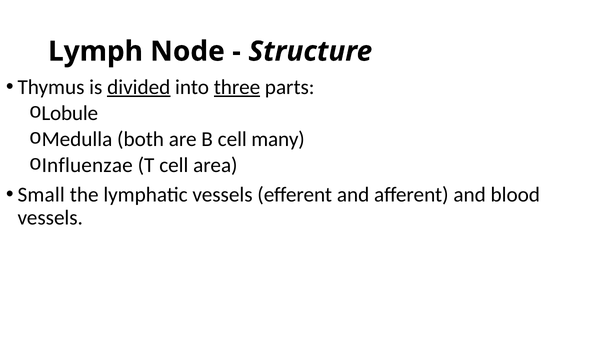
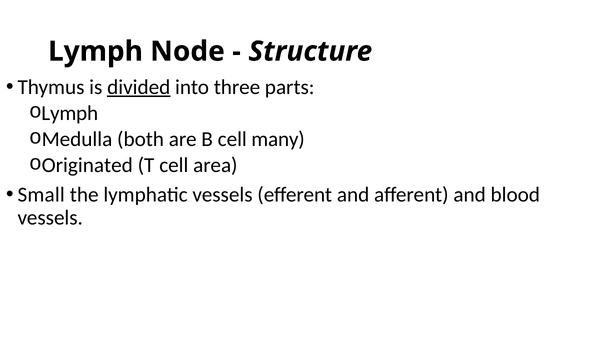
three underline: present -> none
Lobule at (70, 113): Lobule -> Lymph
Influenzae: Influenzae -> Originated
